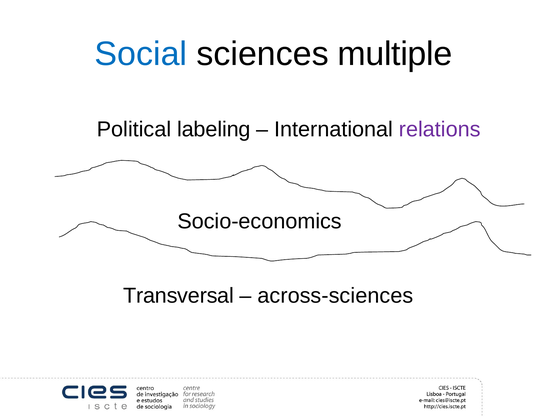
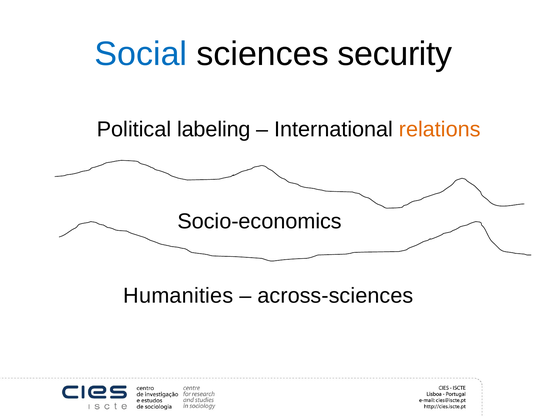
multiple: multiple -> security
relations colour: purple -> orange
Transversal: Transversal -> Humanities
